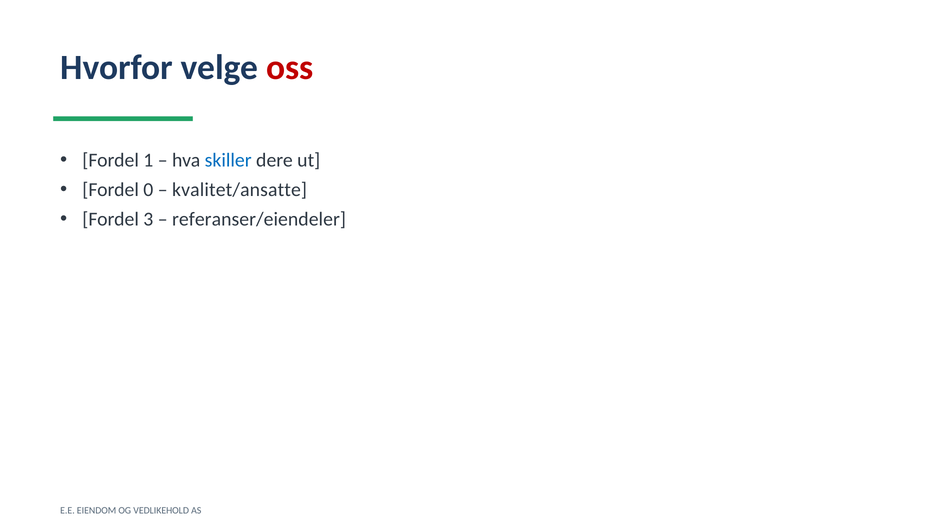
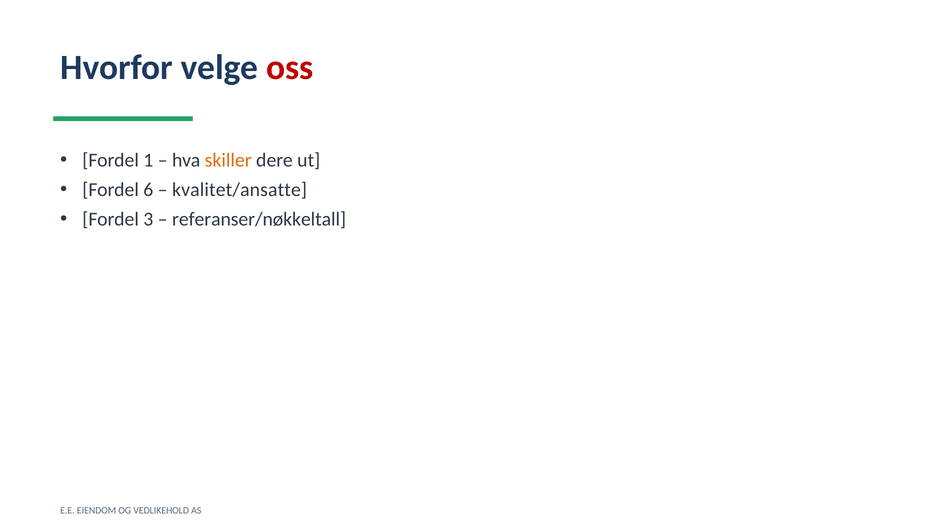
skiller colour: blue -> orange
0: 0 -> 6
referanser/eiendeler: referanser/eiendeler -> referanser/nøkkeltall
